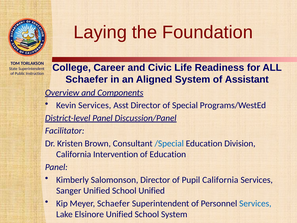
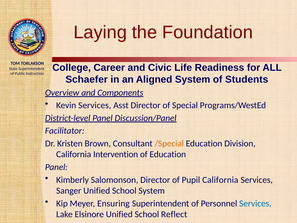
Assistant: Assistant -> Students
/Special colour: blue -> orange
School Unified: Unified -> System
Meyer Schaefer: Schaefer -> Ensuring
School System: System -> Reflect
